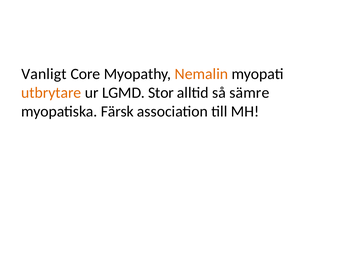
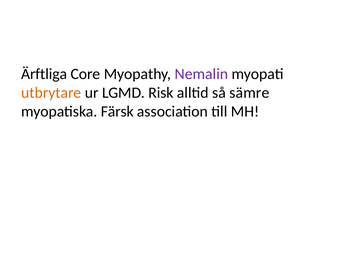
Vanligt: Vanligt -> Ärftliga
Nemalin colour: orange -> purple
Stor: Stor -> Risk
